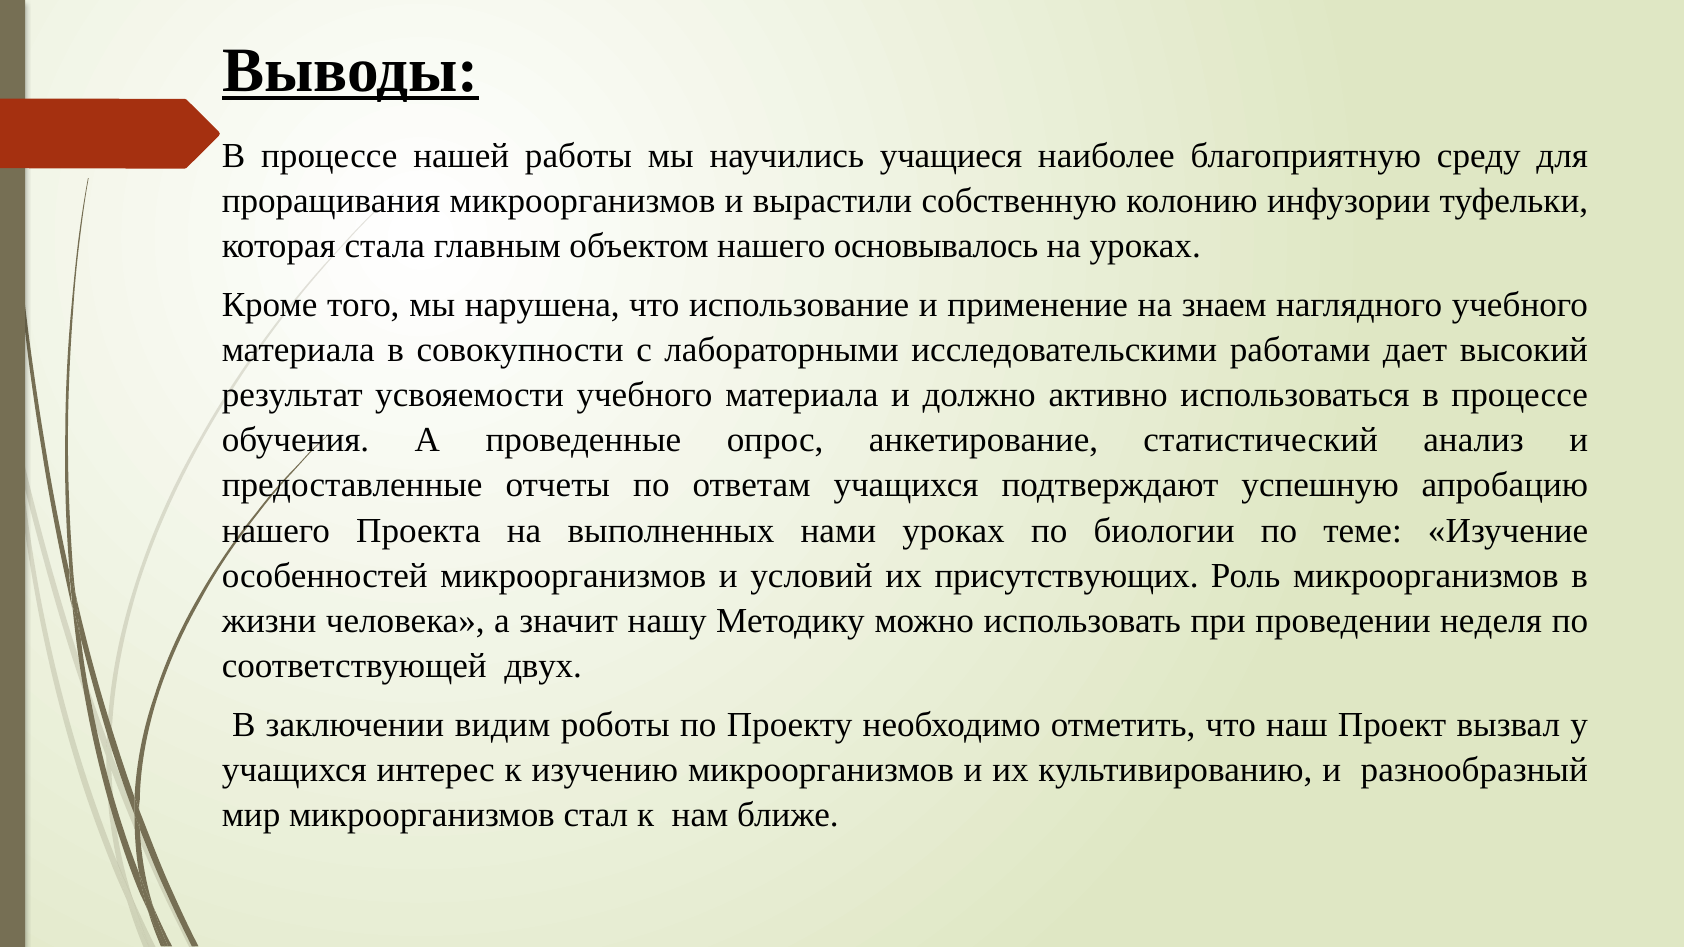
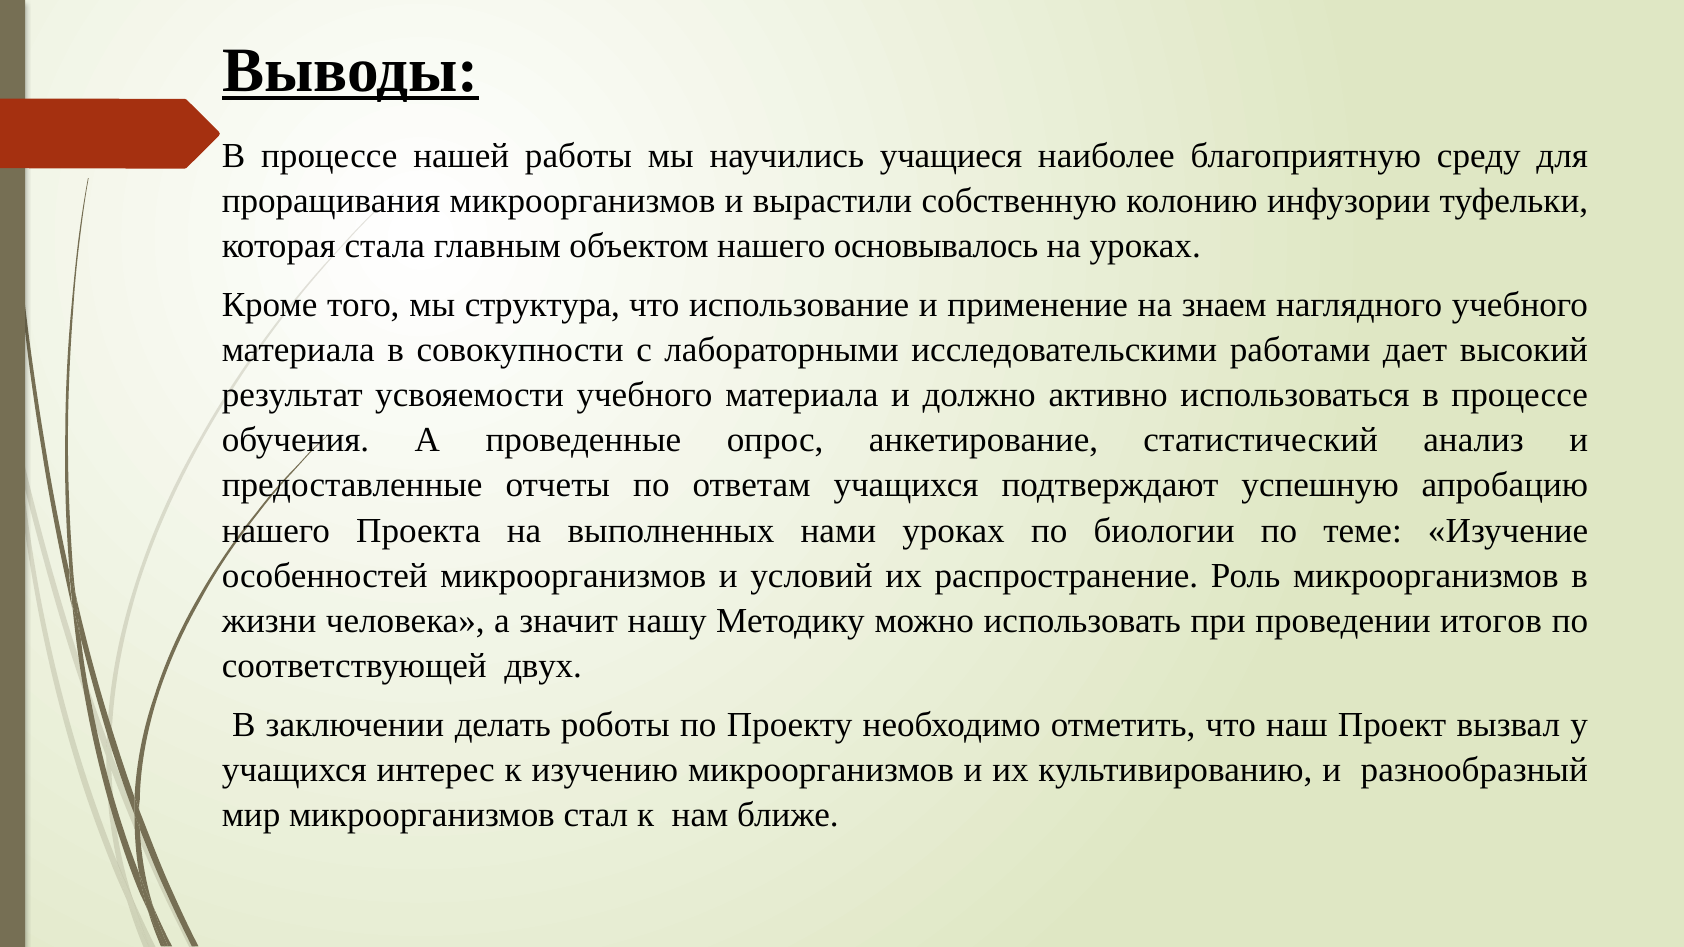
нарушена: нарушена -> структура
присутствующих: присутствующих -> распространение
неделя: неделя -> итогов
видим: видим -> делать
